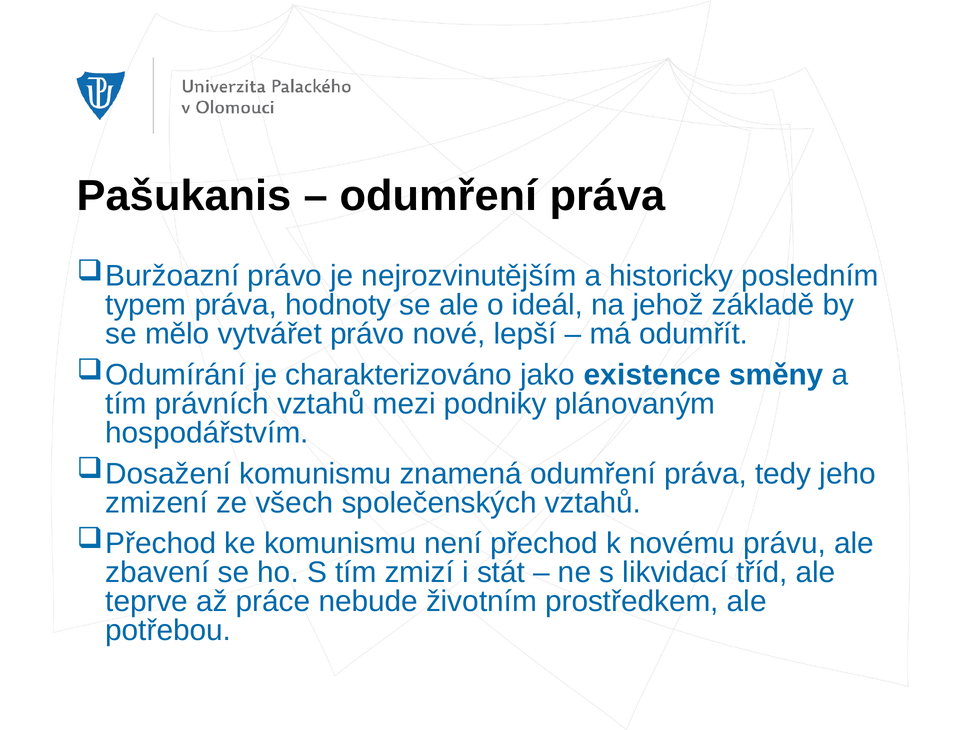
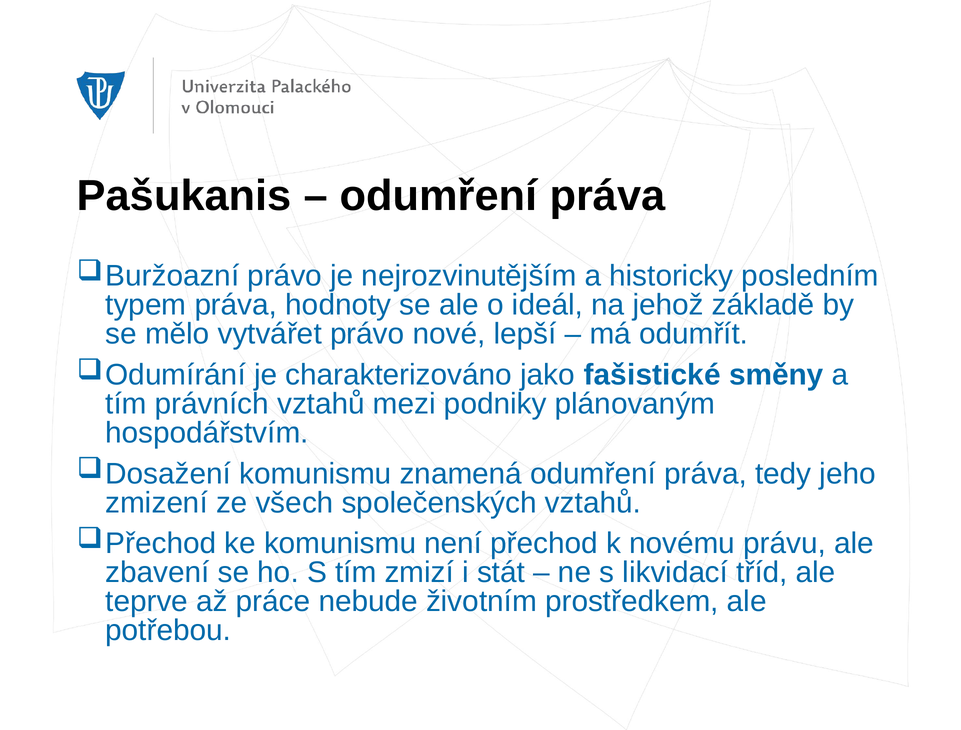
existence: existence -> fašistické
